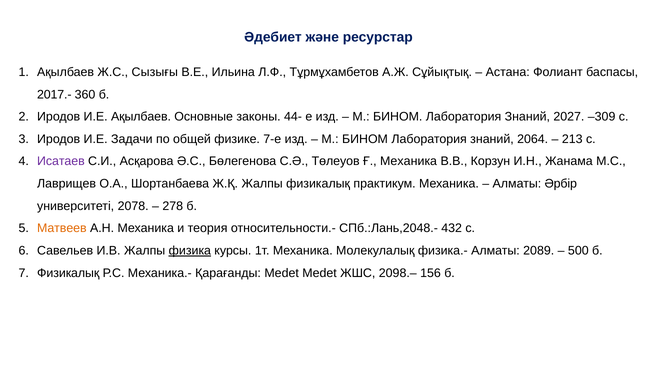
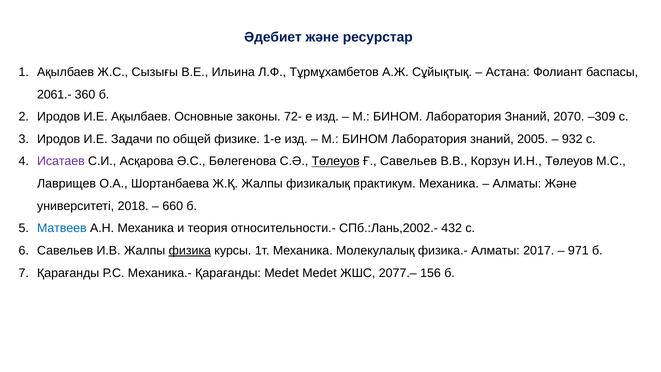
2017.-: 2017.- -> 2061.-
44-: 44- -> 72-
2027: 2027 -> 2070
7-е: 7-е -> 1-е
2064: 2064 -> 2005
213: 213 -> 932
Төлеуов at (336, 161) underline: none -> present
Ғ Механика: Механика -> Савельев
И.Н Жанама: Жанама -> Төлеуов
Алматы Әрбір: Әрбір -> Және
2078: 2078 -> 2018
278: 278 -> 660
Матвеев colour: orange -> blue
СПб.:Лань,2048.-: СПб.:Лань,2048.- -> СПб.:Лань,2002.-
2089: 2089 -> 2017
500: 500 -> 971
Физикалық at (68, 273): Физикалық -> Қарағанды
2098.–: 2098.– -> 2077.–
